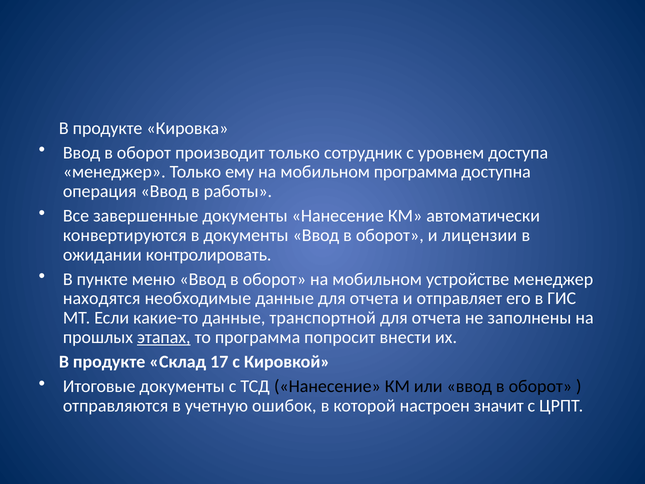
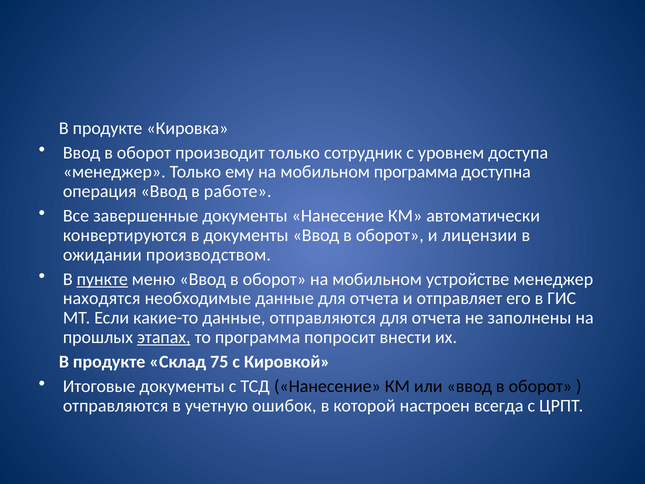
работы: работы -> работе
контролировать: контролировать -> производством
пункте underline: none -> present
данные транспортной: транспортной -> отправляются
17: 17 -> 75
значит: значит -> всегда
